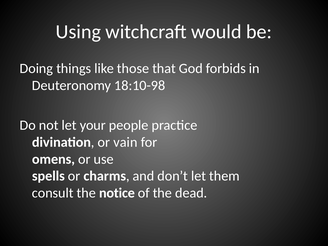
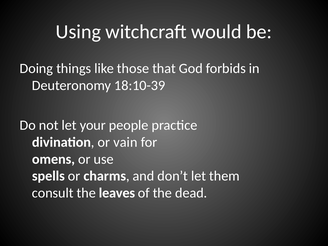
18:10-98: 18:10-98 -> 18:10-39
notice: notice -> leaves
